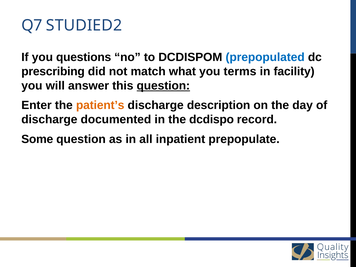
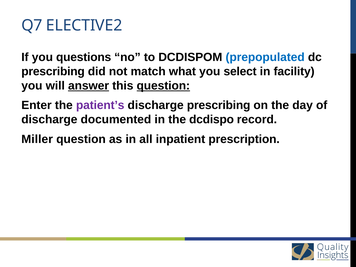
STUDIED2: STUDIED2 -> ELECTIVE2
terms: terms -> select
answer underline: none -> present
patient’s colour: orange -> purple
discharge description: description -> prescribing
Some: Some -> Miller
prepopulate: prepopulate -> prescription
